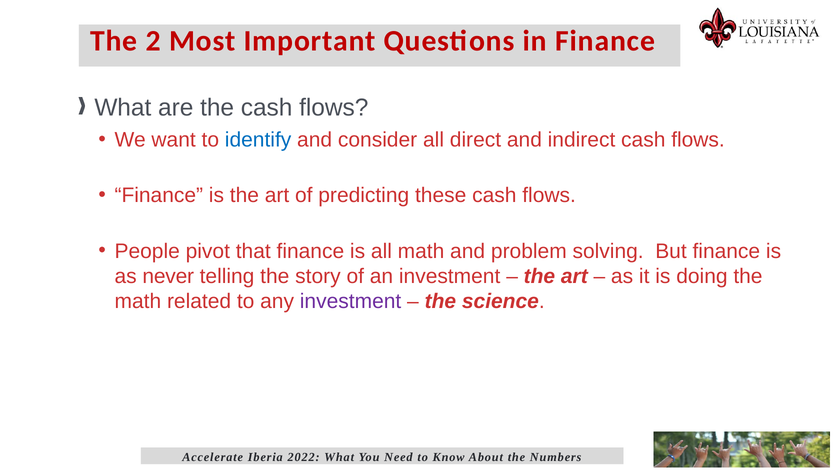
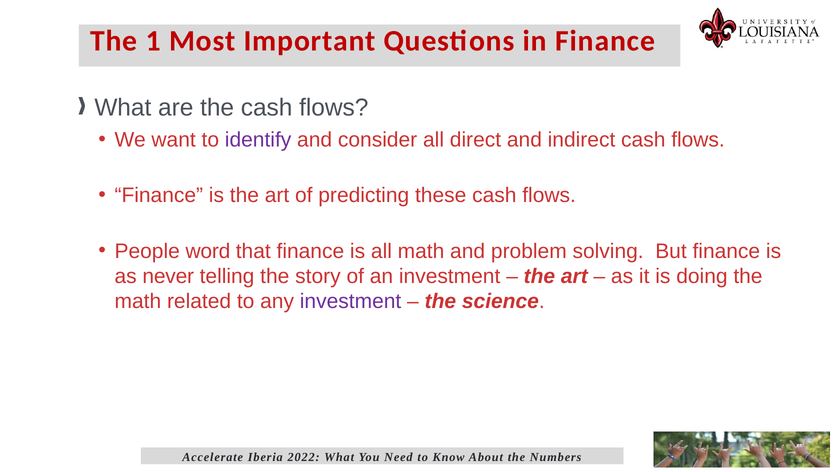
2: 2 -> 1
identify colour: blue -> purple
pivot: pivot -> word
